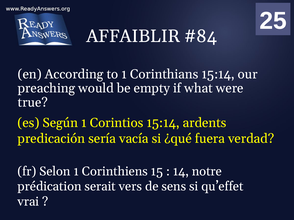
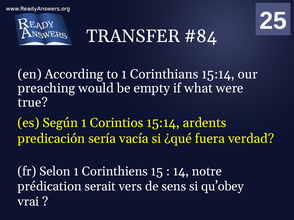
AFFAIBLIR: AFFAIBLIR -> TRANSFER
qu’effet: qu’effet -> qu’obey
